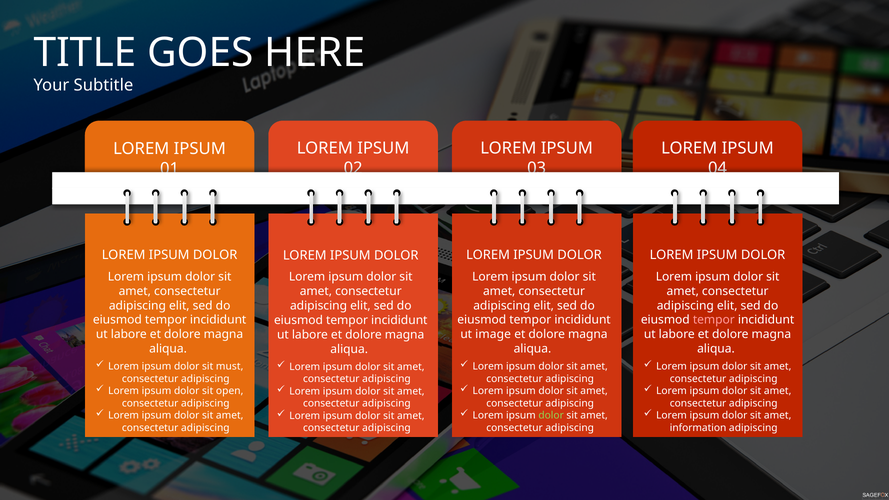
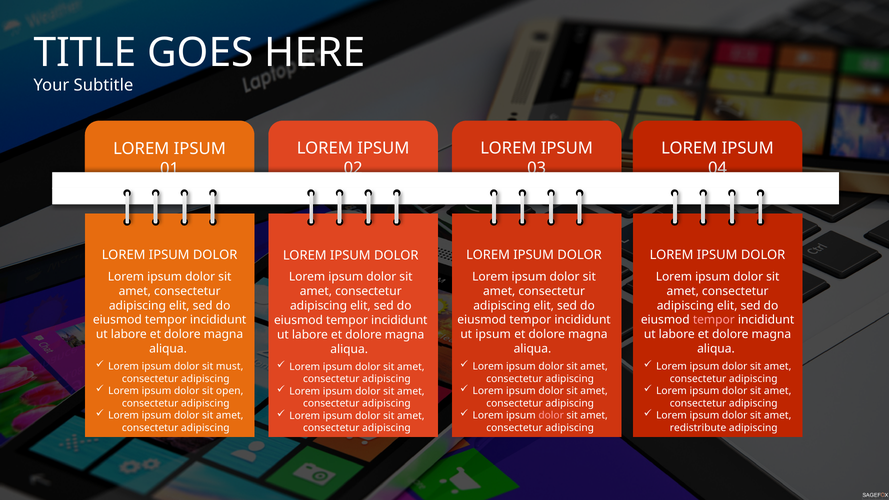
ut image: image -> ipsum
dolor at (551, 416) colour: light green -> pink
information: information -> redistribute
